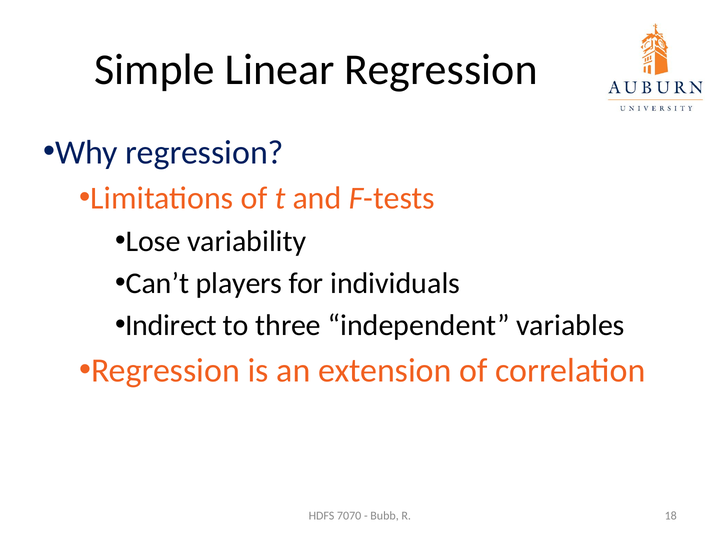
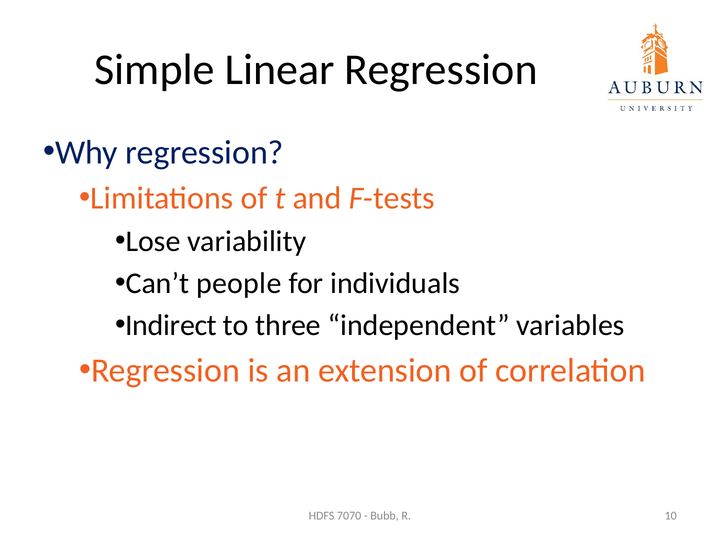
players: players -> people
18: 18 -> 10
